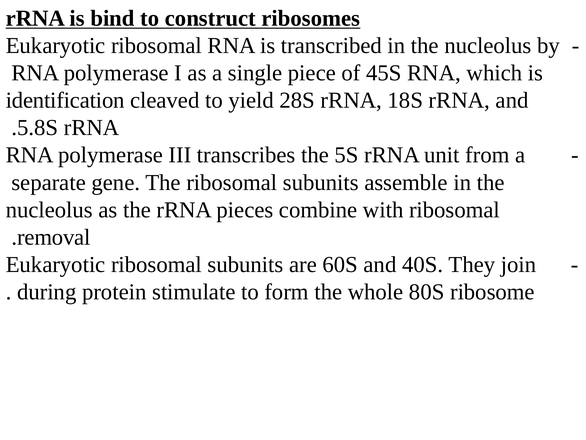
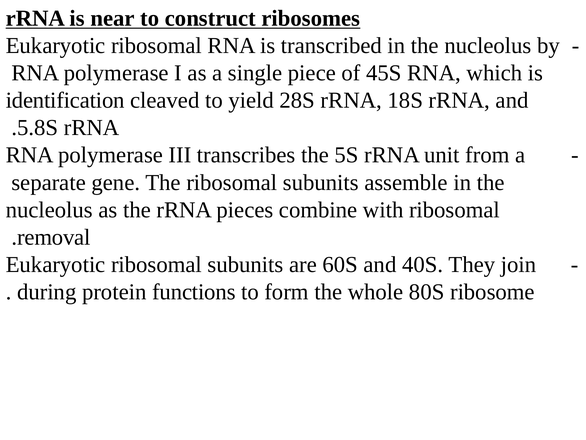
bind: bind -> near
stimulate: stimulate -> functions
